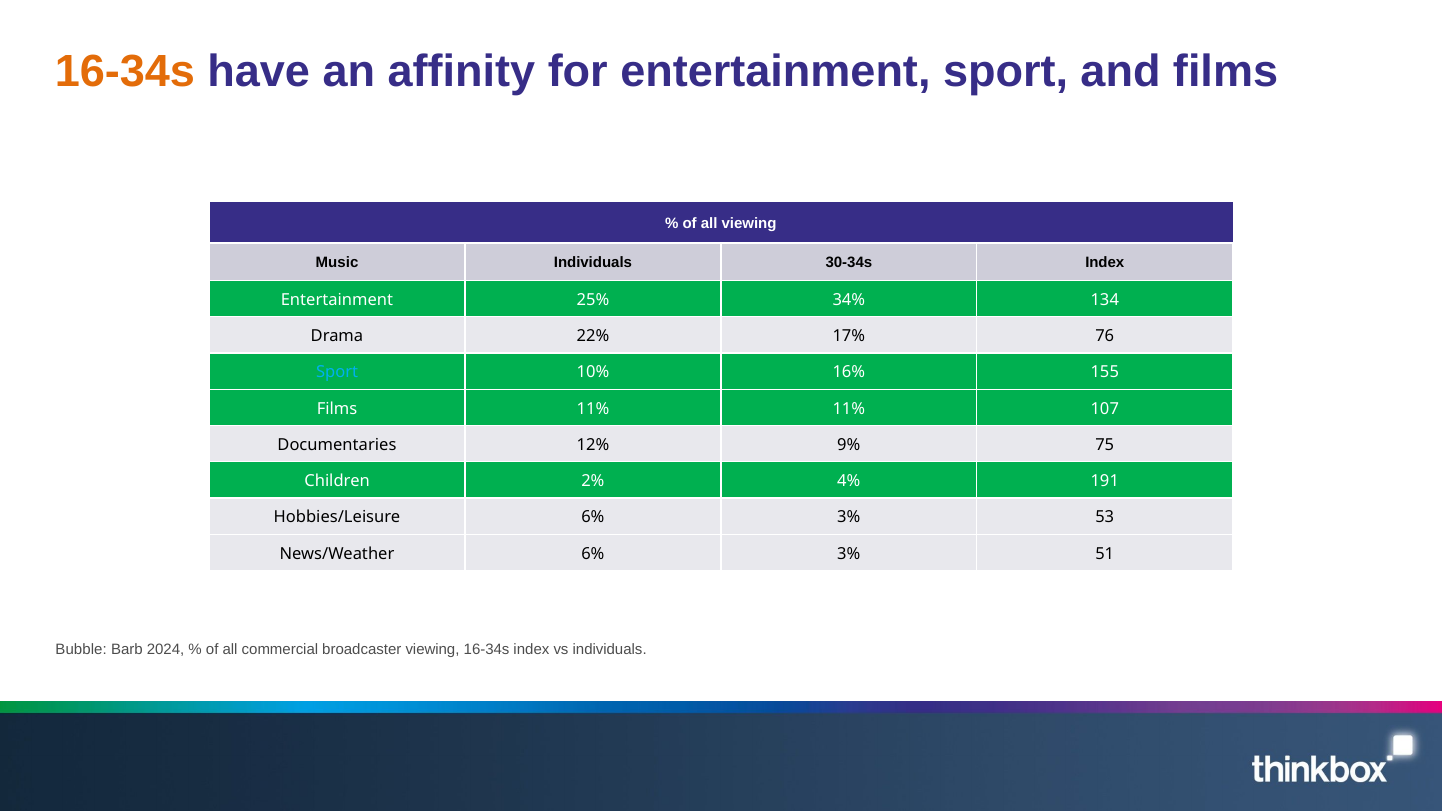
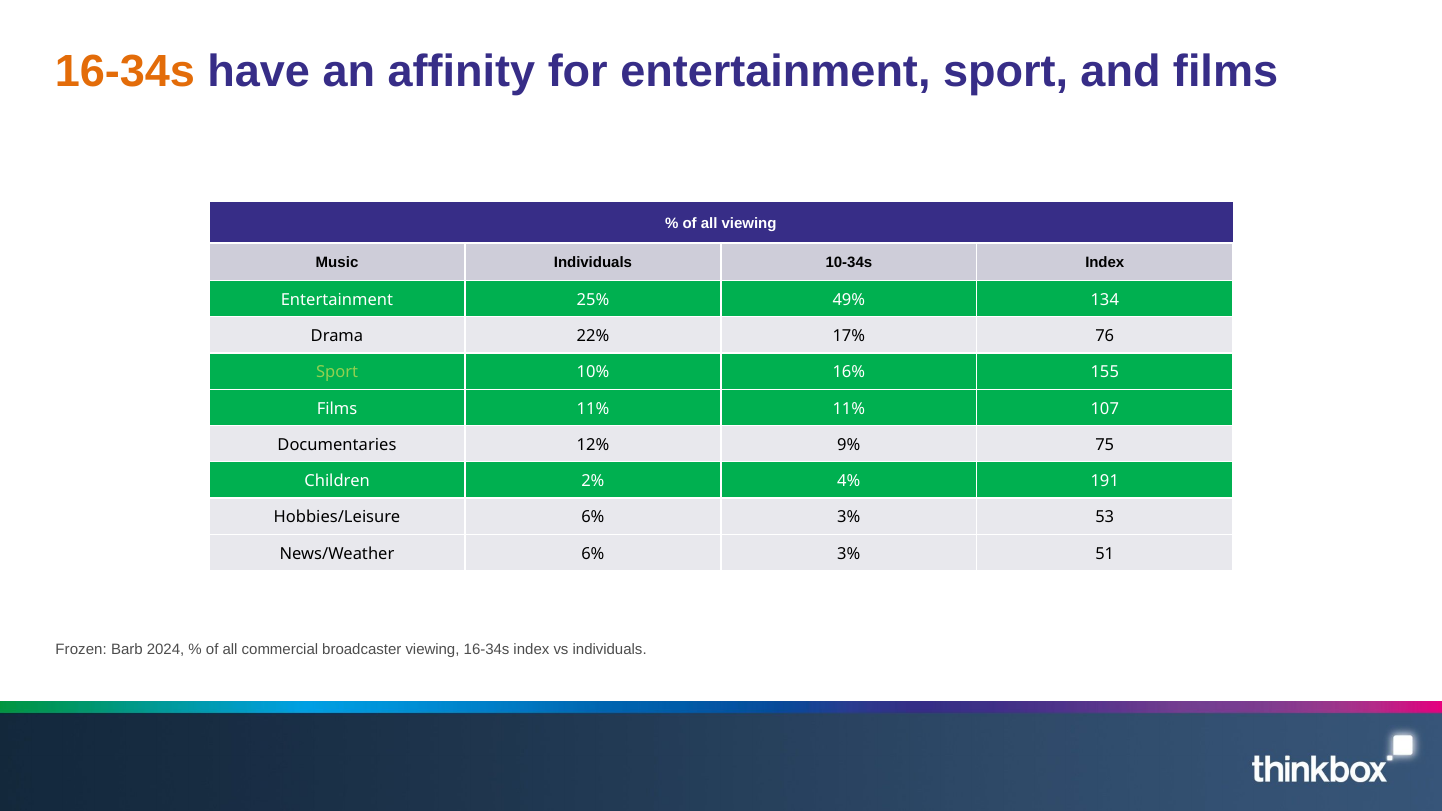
30-34s: 30-34s -> 10-34s
34%: 34% -> 49%
Sport at (337, 372) colour: light blue -> light green
Bubble: Bubble -> Frozen
